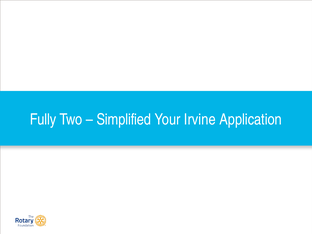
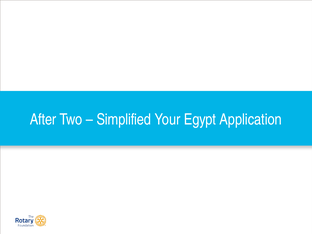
Fully: Fully -> After
Irvine: Irvine -> Egypt
